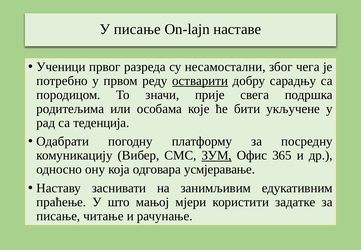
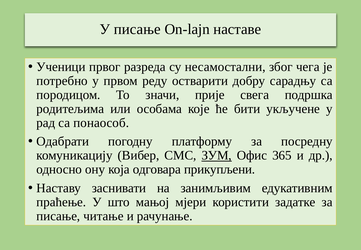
остварити underline: present -> none
теденција: теденција -> понаособ
усмјеравање: усмјеравање -> прикупљени
